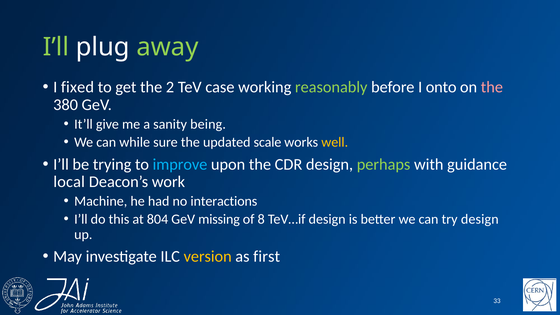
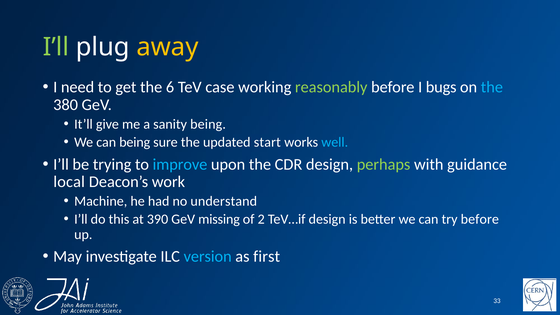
away colour: light green -> yellow
fixed: fixed -> need
2: 2 -> 6
onto: onto -> bugs
the at (492, 87) colour: pink -> light blue
can while: while -> being
scale: scale -> start
well colour: yellow -> light blue
interactions: interactions -> understand
804: 804 -> 390
8: 8 -> 2
try design: design -> before
version colour: yellow -> light blue
